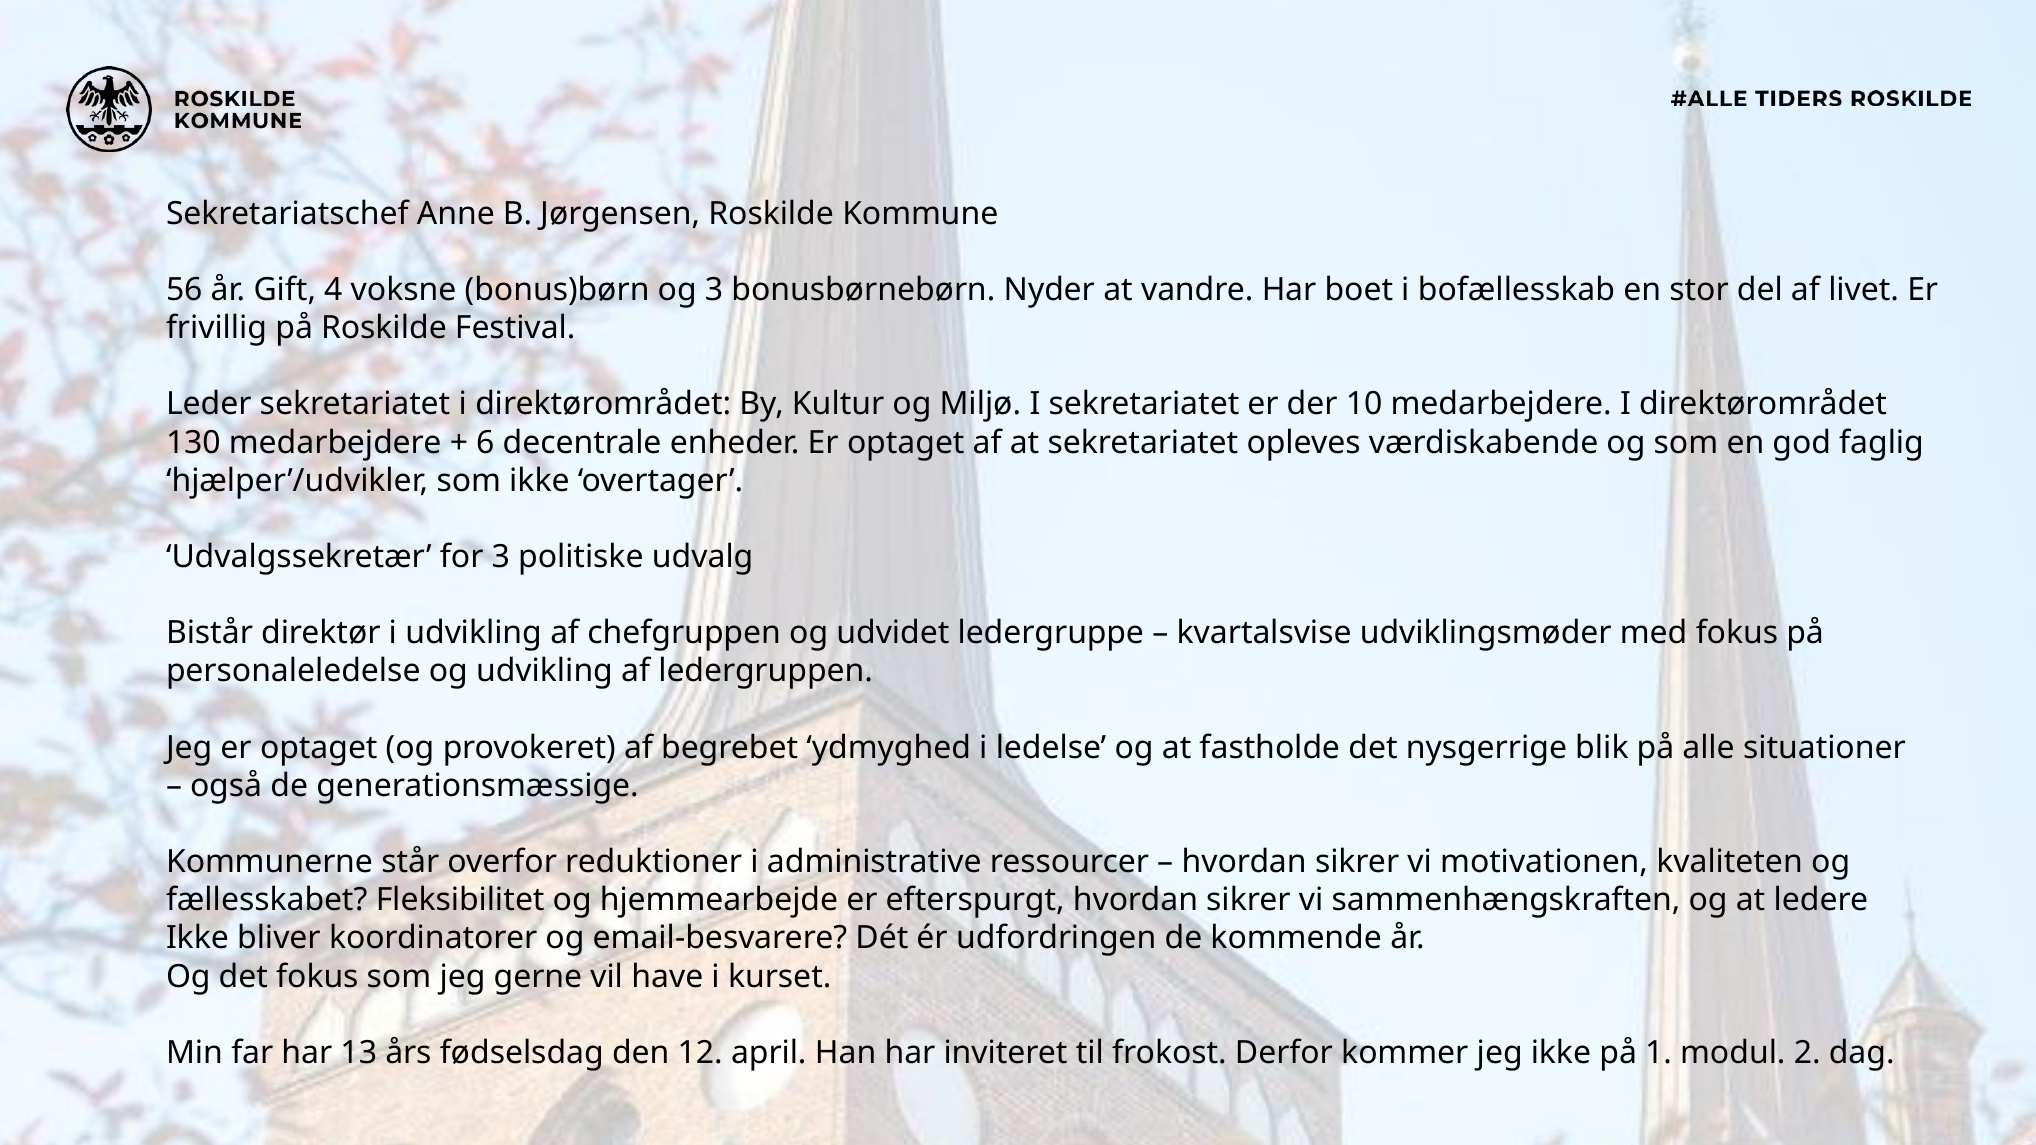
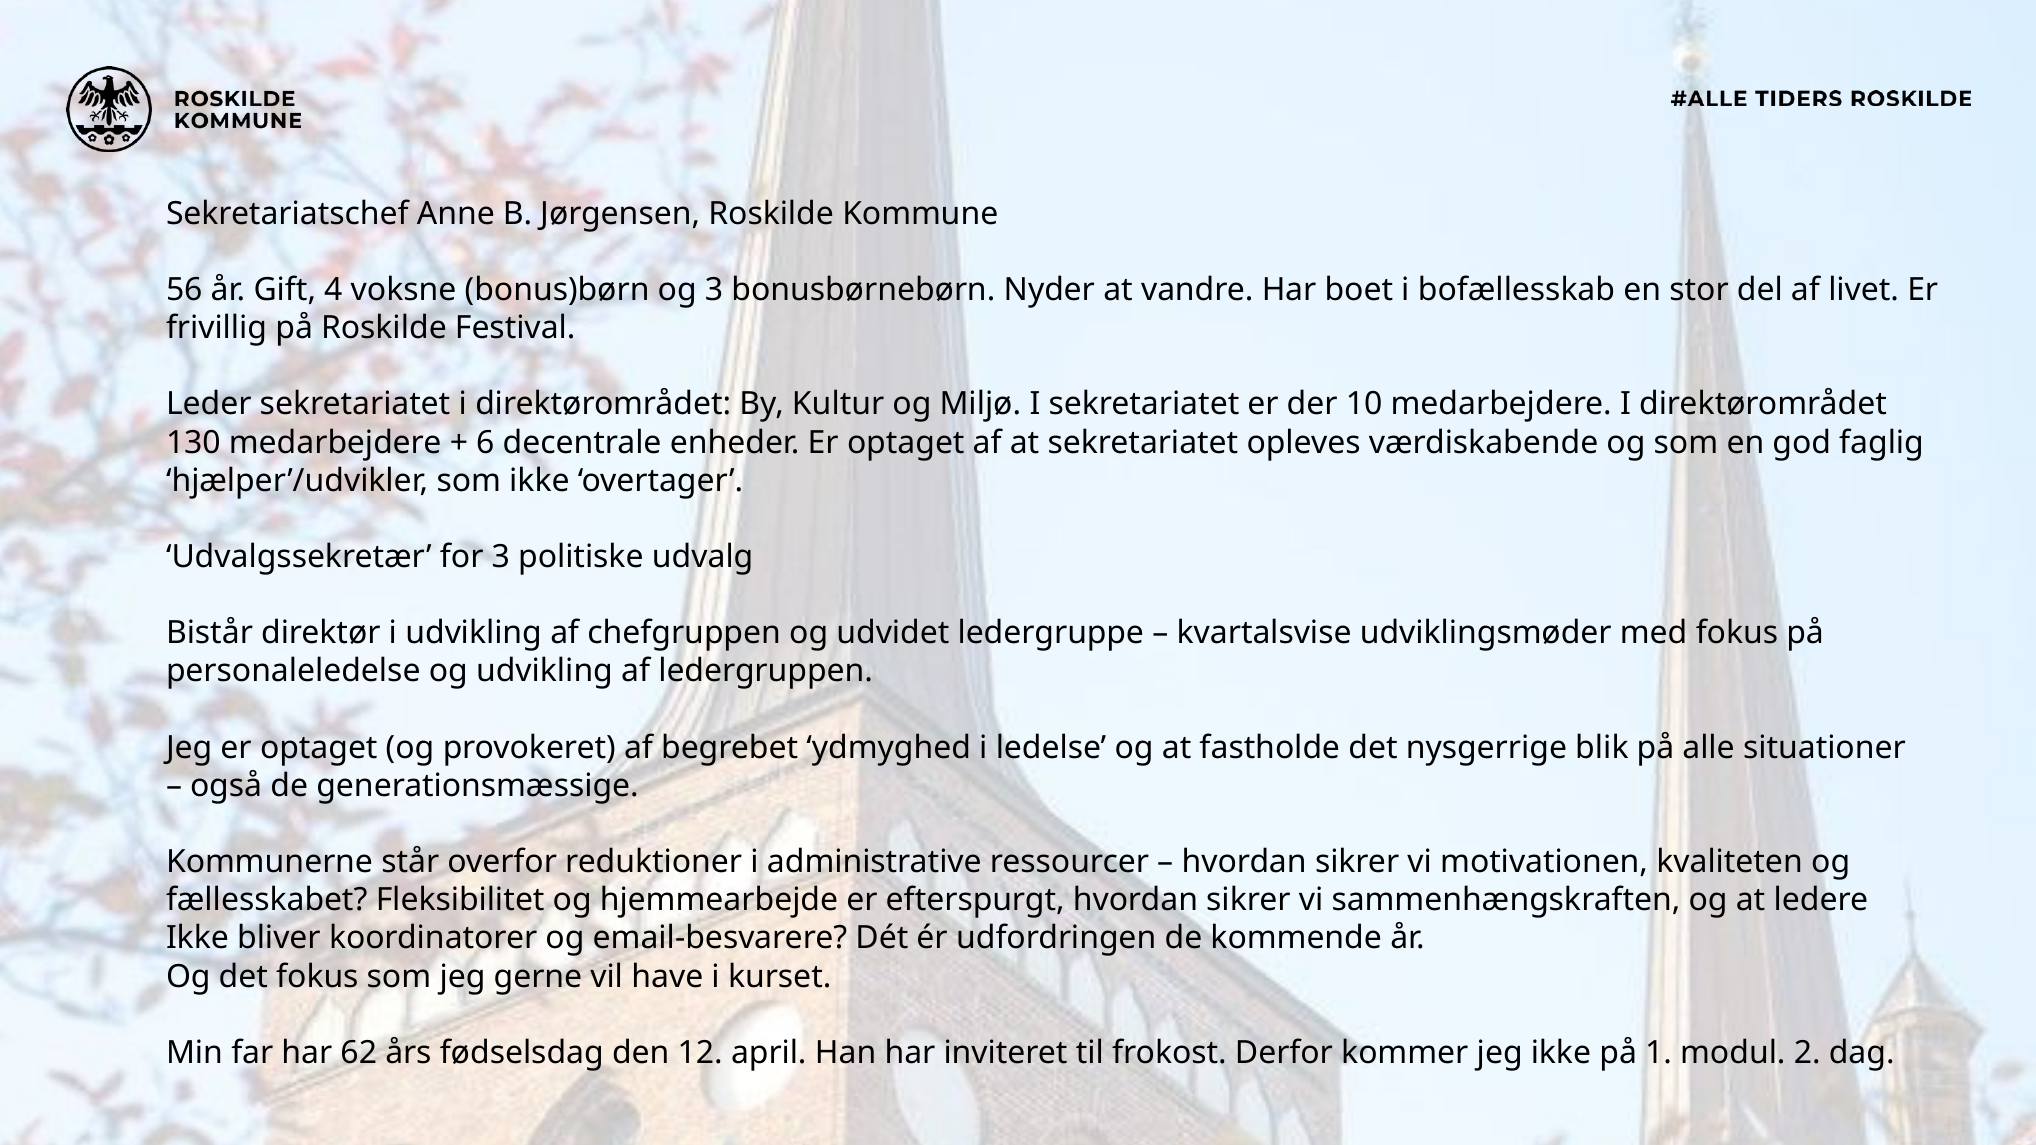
13: 13 -> 62
